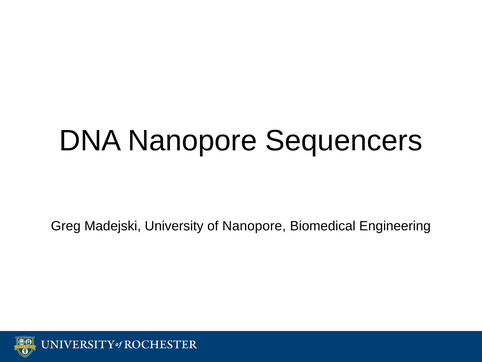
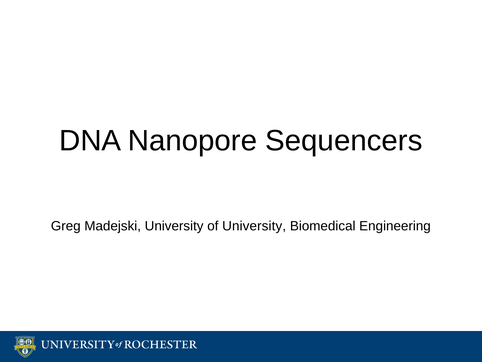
of Nanopore: Nanopore -> University
